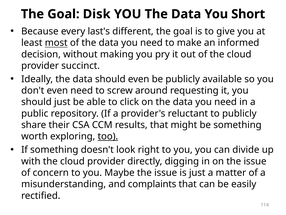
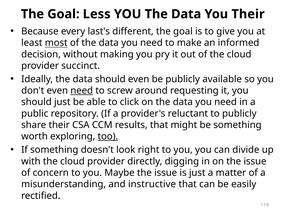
Disk: Disk -> Less
You Short: Short -> Their
need at (82, 90) underline: none -> present
complaints: complaints -> instructive
